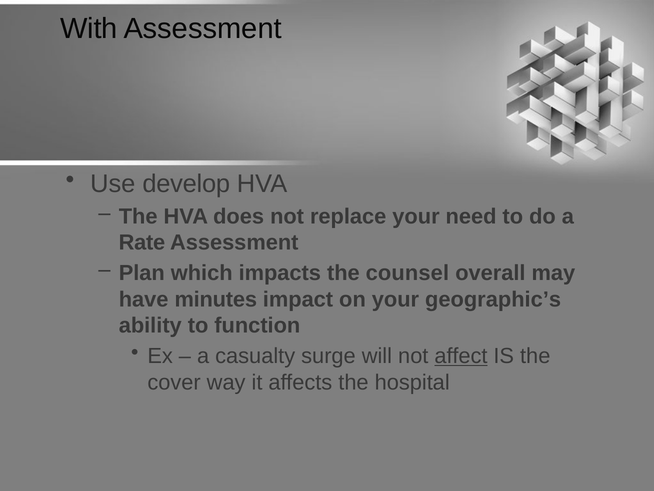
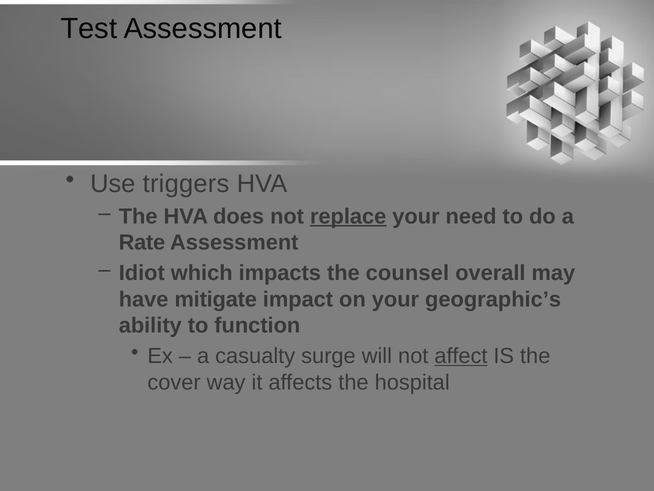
With: With -> Test
develop: develop -> triggers
replace underline: none -> present
Plan: Plan -> Idiot
minutes: minutes -> mitigate
